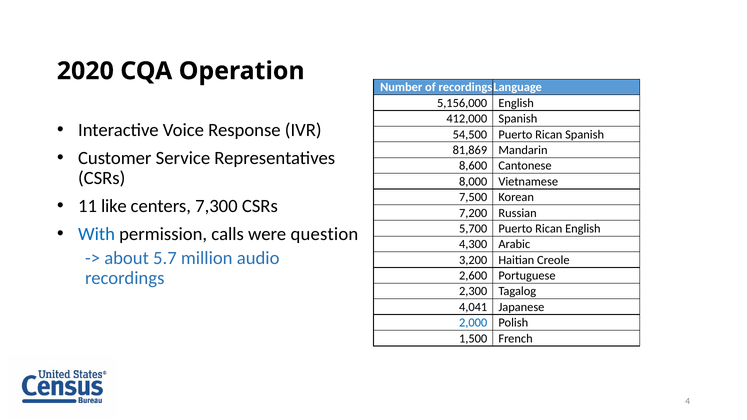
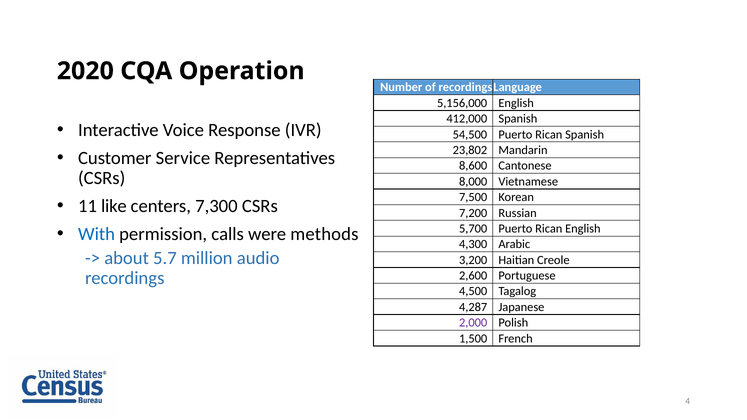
81,869: 81,869 -> 23,802
question: question -> methods
2,300: 2,300 -> 4,500
4,041: 4,041 -> 4,287
2,000 colour: blue -> purple
